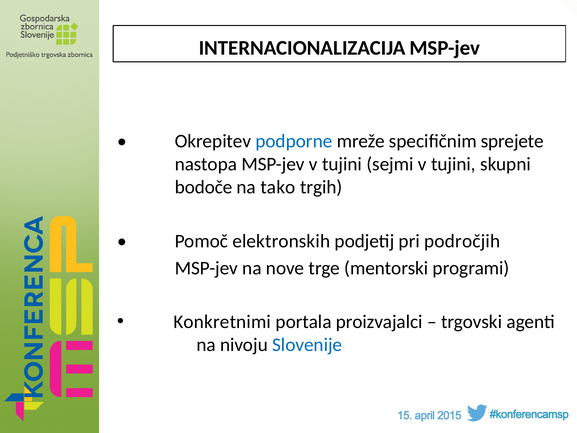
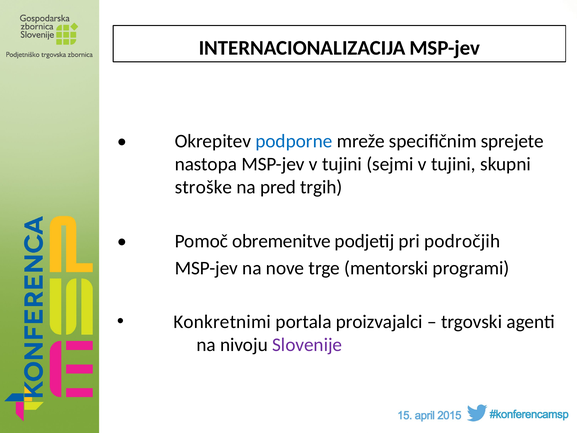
bodoče: bodoče -> stroške
tako: tako -> pred
elektronskih: elektronskih -> obremenitve
Slovenije colour: blue -> purple
